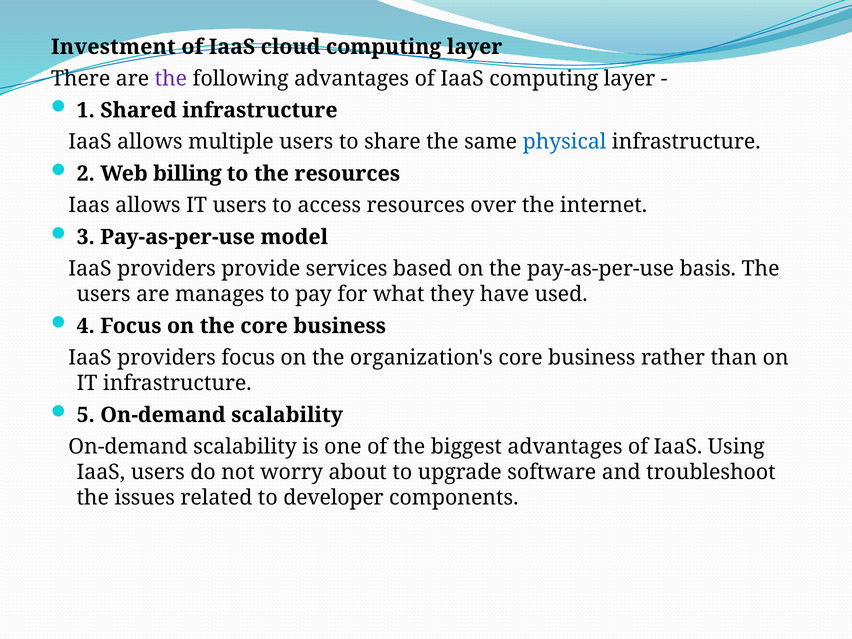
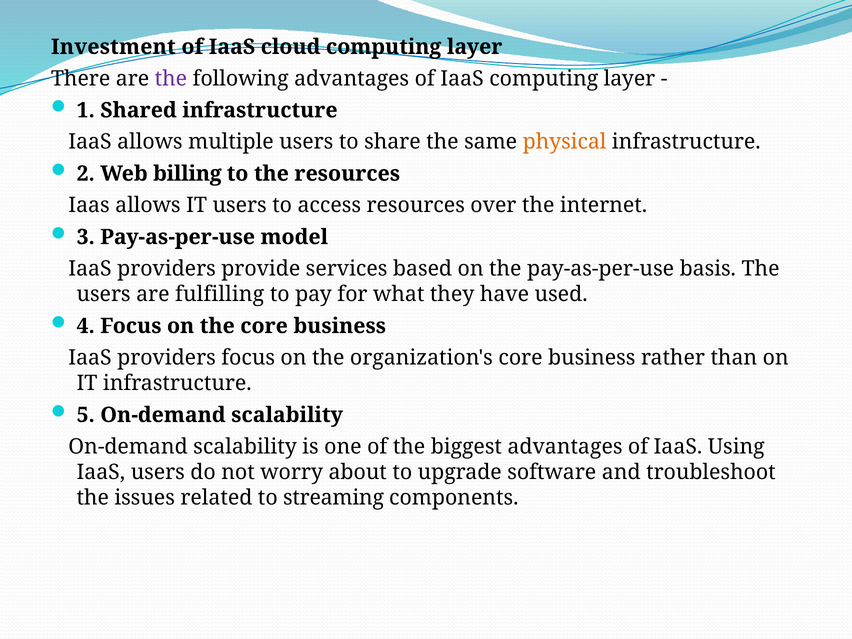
physical colour: blue -> orange
manages: manages -> fulfilling
developer: developer -> streaming
